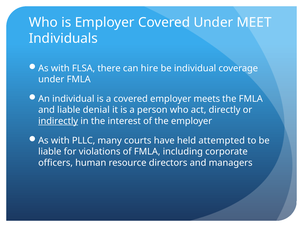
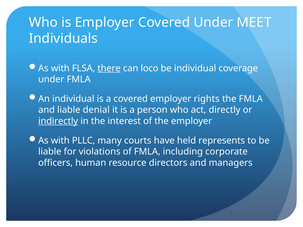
there underline: none -> present
hire: hire -> loco
meets: meets -> rights
attempted: attempted -> represents
